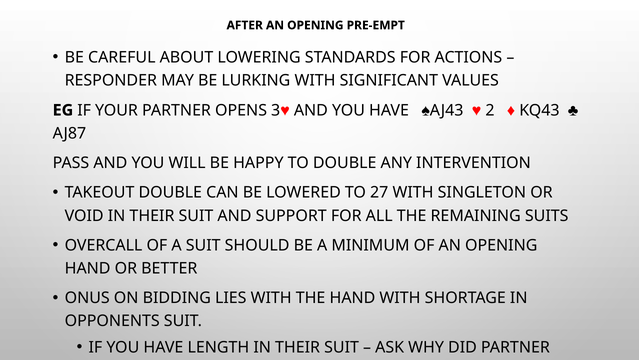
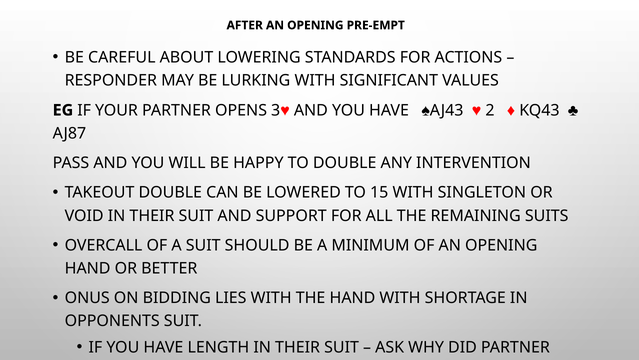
27: 27 -> 15
